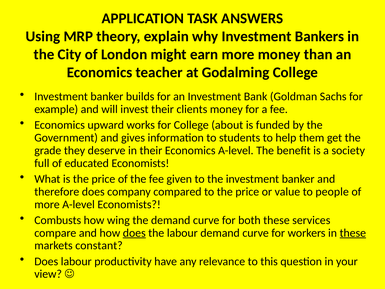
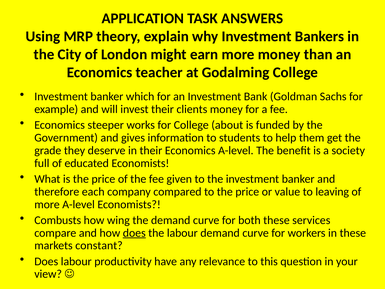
builds: builds -> which
upward: upward -> steeper
therefore does: does -> each
people: people -> leaving
these at (353, 233) underline: present -> none
